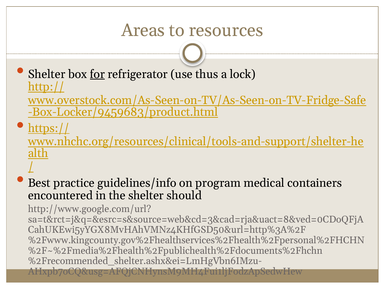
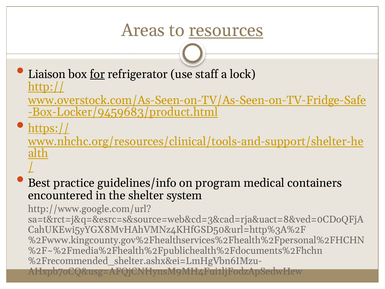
resources underline: none -> present
Shelter at (47, 74): Shelter -> Liaison
thus: thus -> staff
should: should -> system
